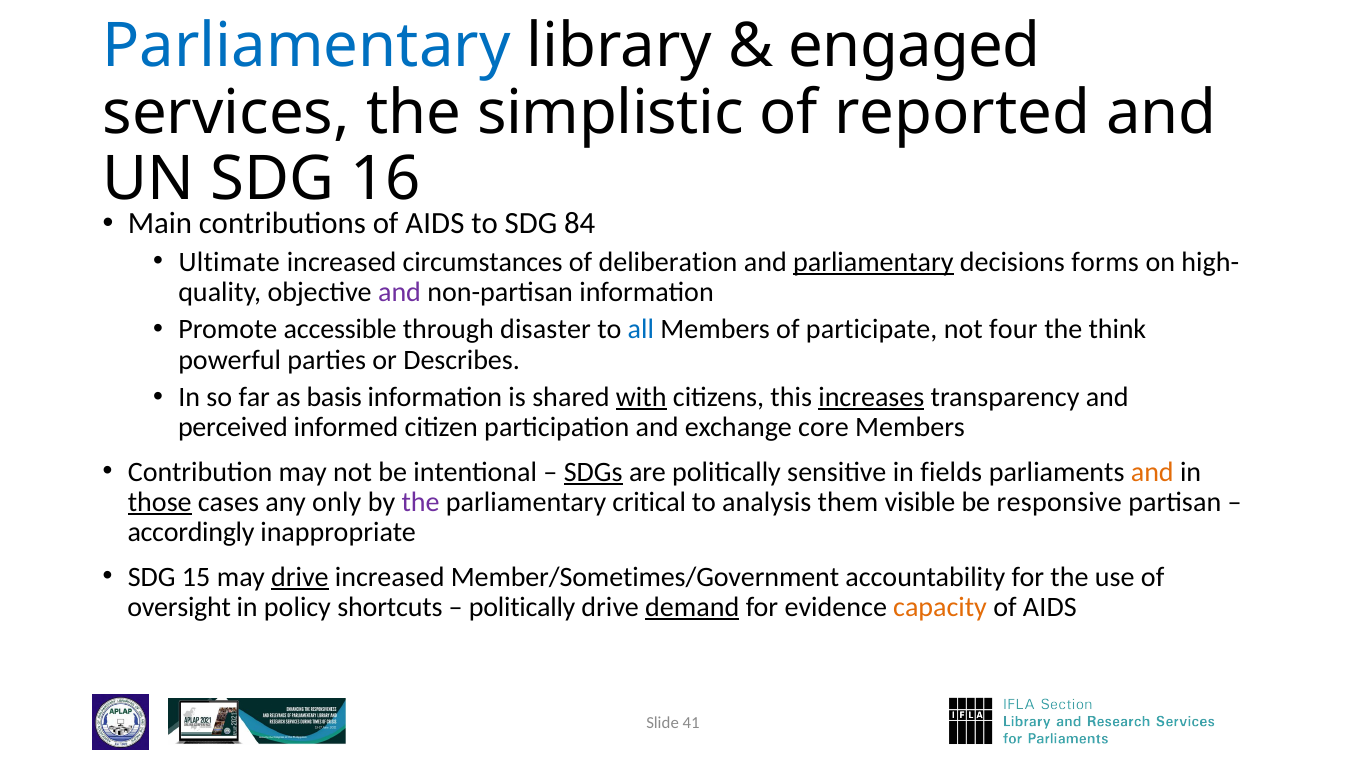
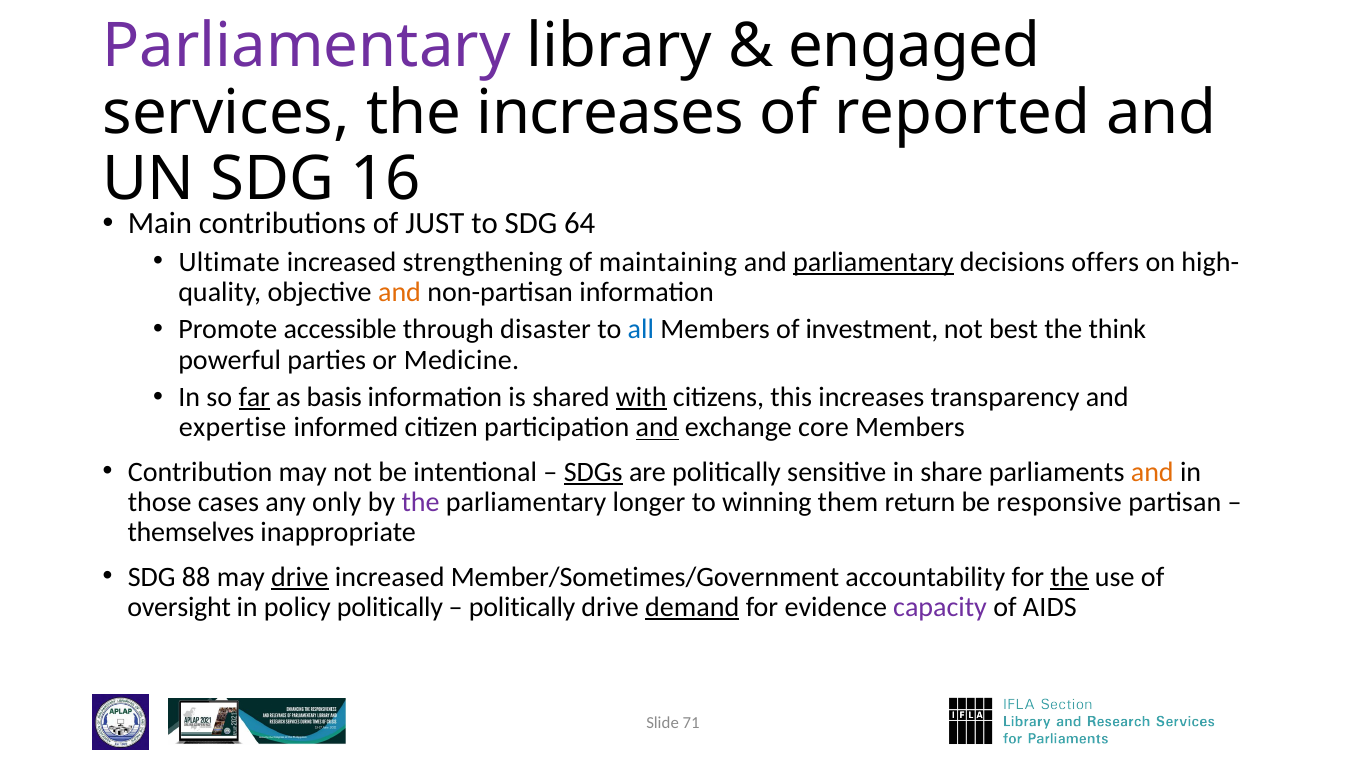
Parliamentary at (307, 46) colour: blue -> purple
the simplistic: simplistic -> increases
AIDS at (435, 223): AIDS -> JUST
84: 84 -> 64
circumstances: circumstances -> strengthening
deliberation: deliberation -> maintaining
forms: forms -> offers
and at (400, 292) colour: purple -> orange
participate: participate -> investment
four: four -> best
Describes: Describes -> Medicine
far underline: none -> present
increases at (871, 397) underline: present -> none
perceived: perceived -> expertise
and at (657, 427) underline: none -> present
fields: fields -> share
those underline: present -> none
critical: critical -> longer
analysis: analysis -> winning
visible: visible -> return
accordingly: accordingly -> themselves
15: 15 -> 88
the at (1070, 577) underline: none -> present
policy shortcuts: shortcuts -> politically
capacity colour: orange -> purple
41: 41 -> 71
